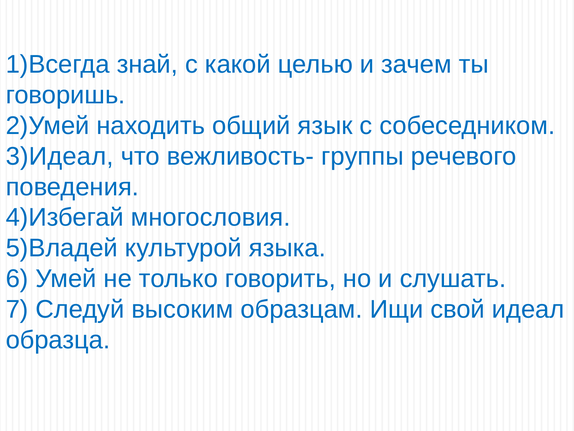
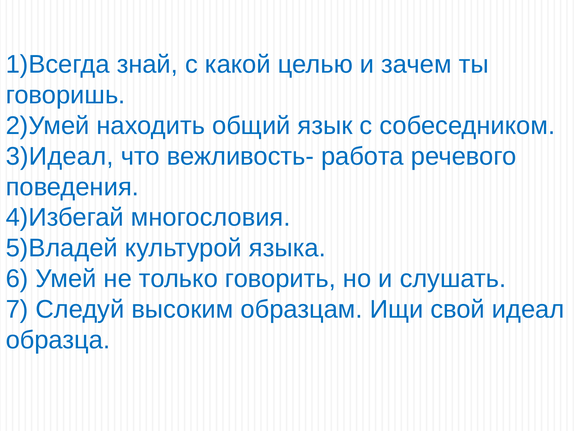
группы: группы -> работа
